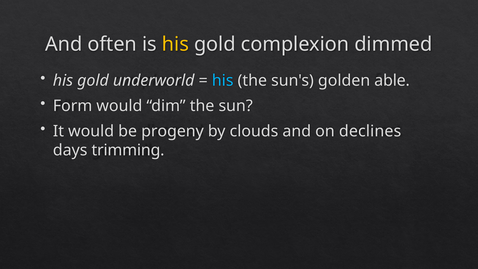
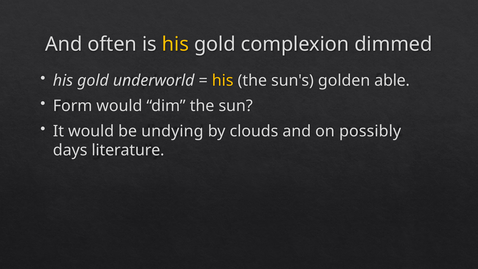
his at (223, 80) colour: light blue -> yellow
progeny: progeny -> undying
declines: declines -> possibly
trimming: trimming -> literature
